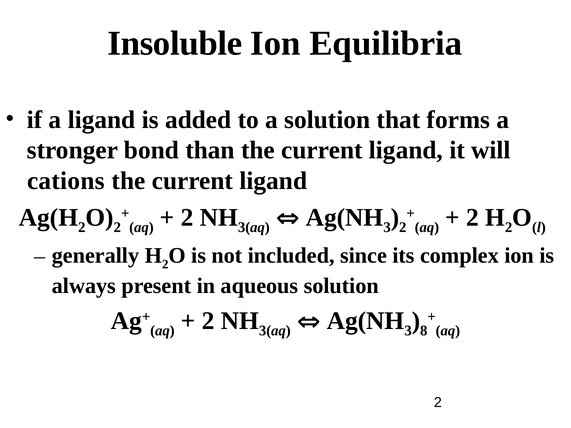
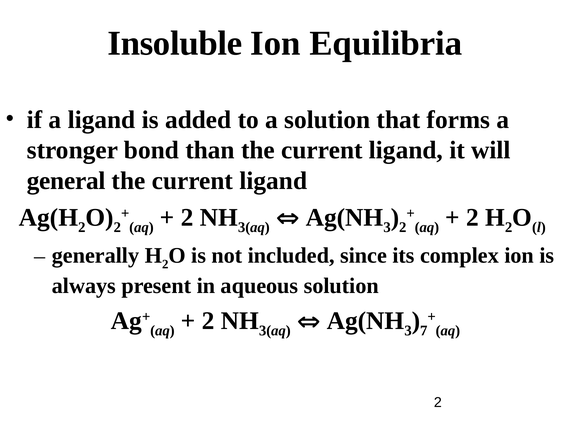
cations: cations -> general
8: 8 -> 7
